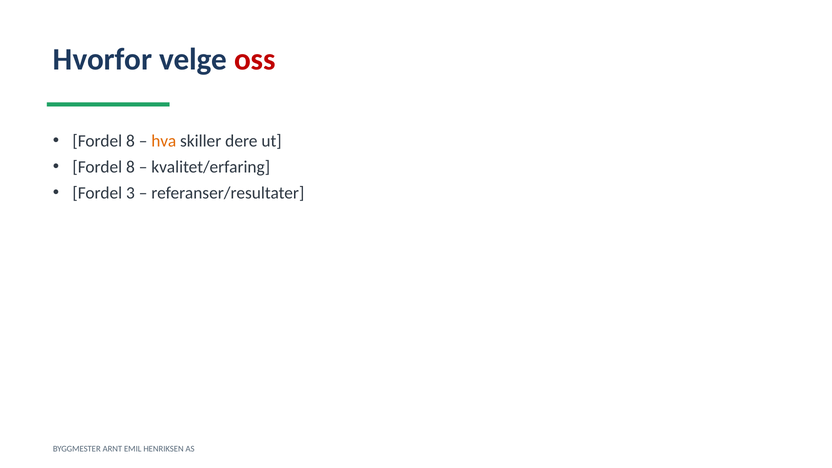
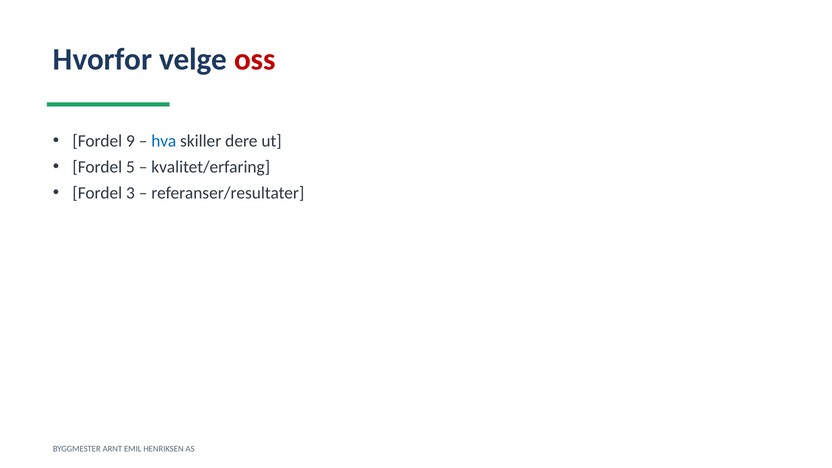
8 at (130, 141): 8 -> 9
hva colour: orange -> blue
8 at (130, 167): 8 -> 5
